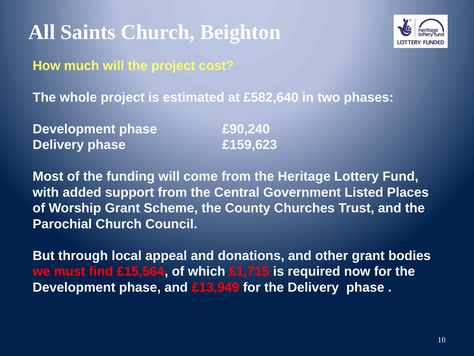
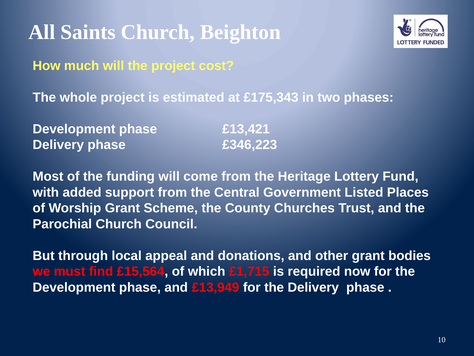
£582,640: £582,640 -> £175,343
£90,240: £90,240 -> £13,421
£159,623: £159,623 -> £346,223
